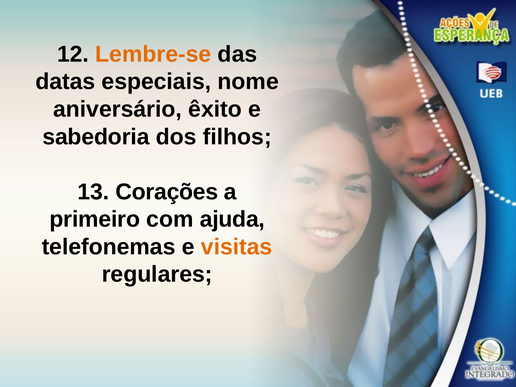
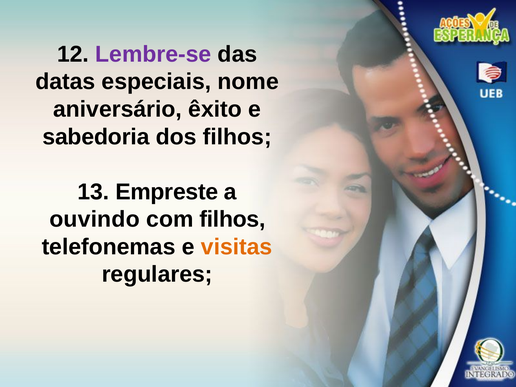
Lembre-se colour: orange -> purple
Corações: Corações -> Empreste
primeiro: primeiro -> ouvindo
com ajuda: ajuda -> filhos
